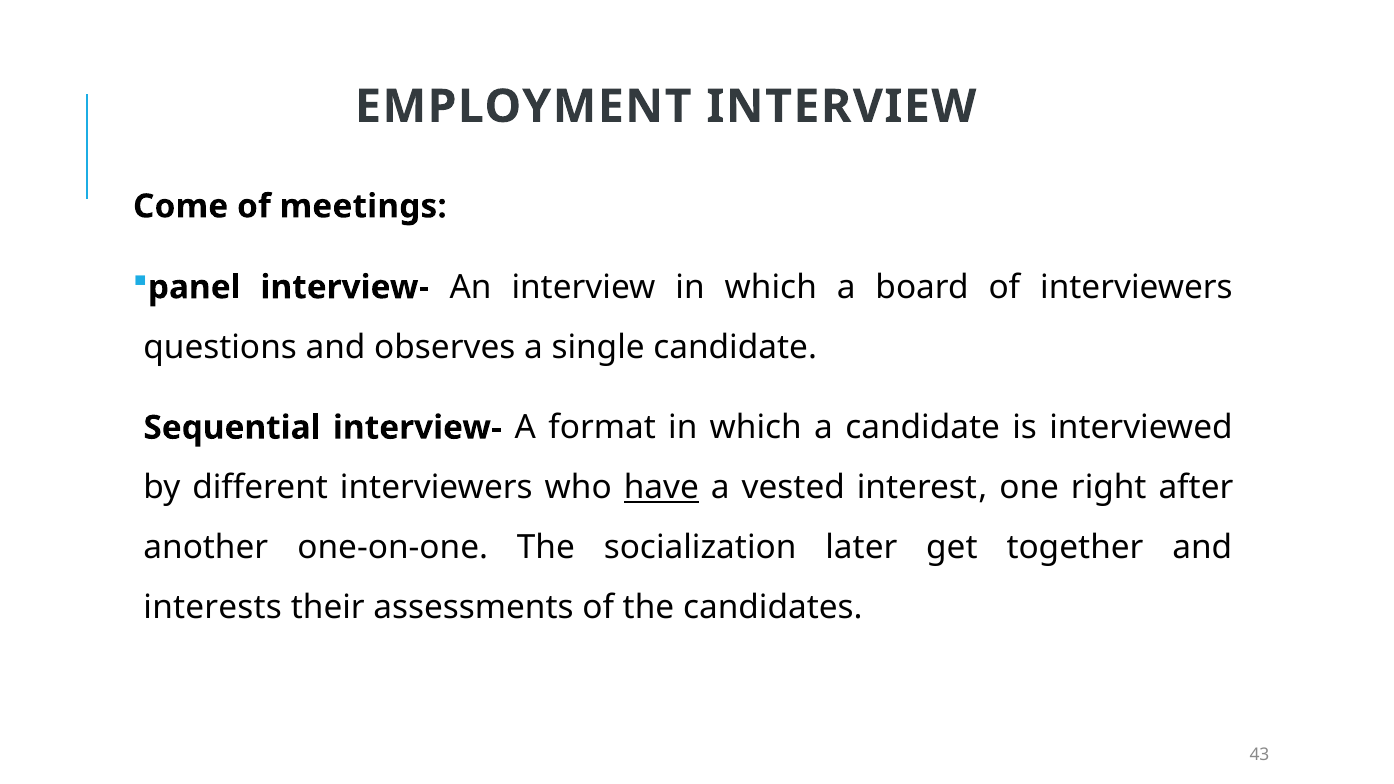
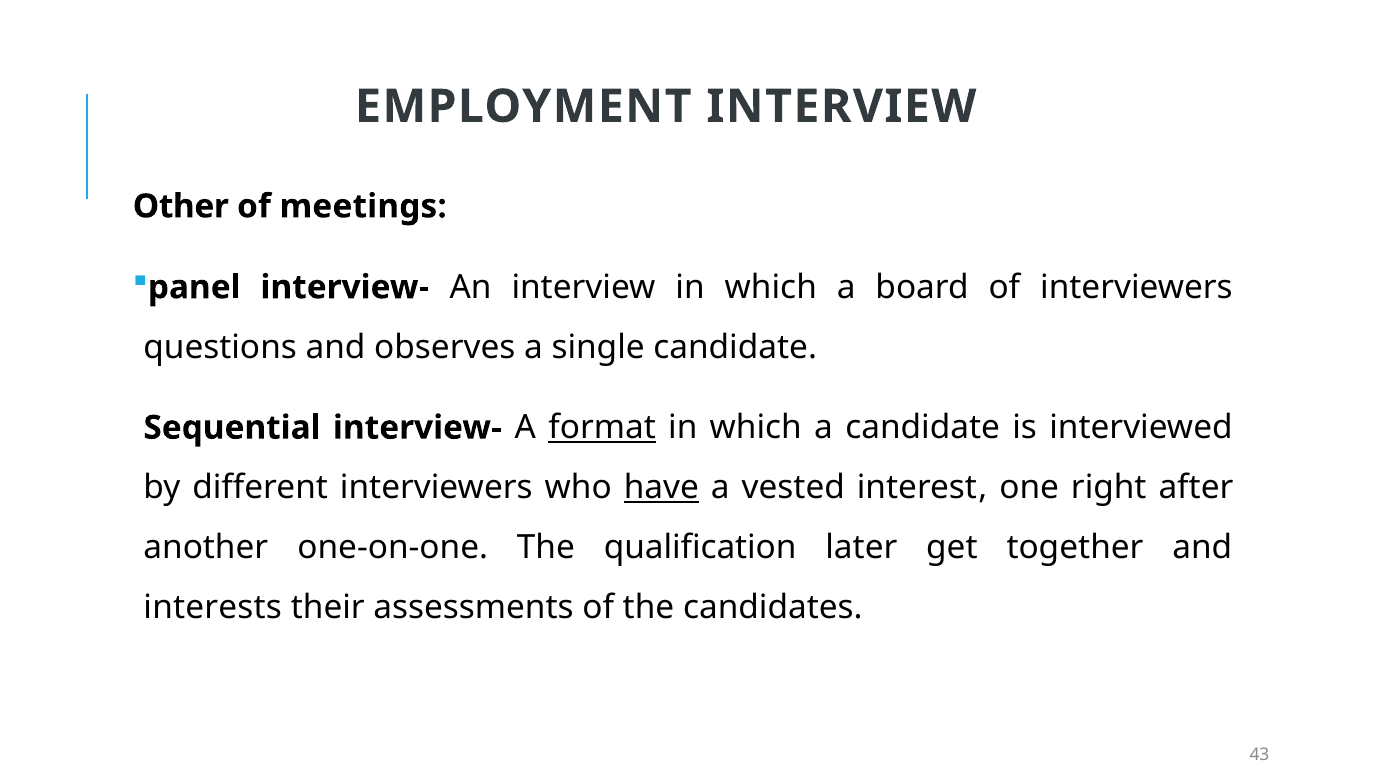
Come: Come -> Other
format underline: none -> present
socialization: socialization -> qualification
